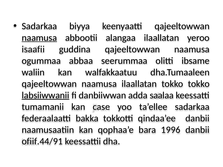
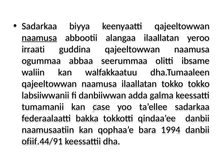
isaafii: isaafii -> irraati
labsiiwwanii underline: present -> none
saalaa: saalaa -> galma
1996: 1996 -> 1994
